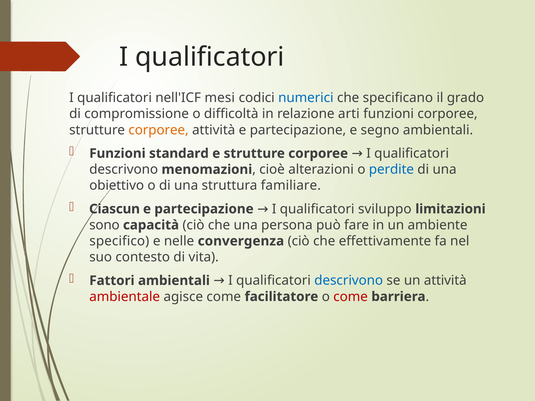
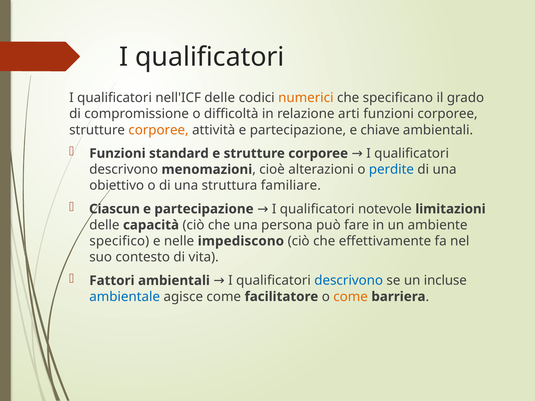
nell'ICF mesi: mesi -> delle
numerici colour: blue -> orange
segno: segno -> chiave
sviluppo: sviluppo -> notevole
sono at (104, 225): sono -> delle
convergenza: convergenza -> impediscono
un attività: attività -> incluse
ambientale colour: red -> blue
come at (351, 297) colour: red -> orange
